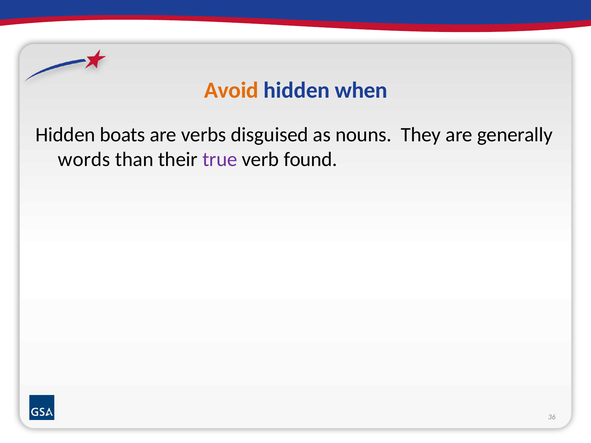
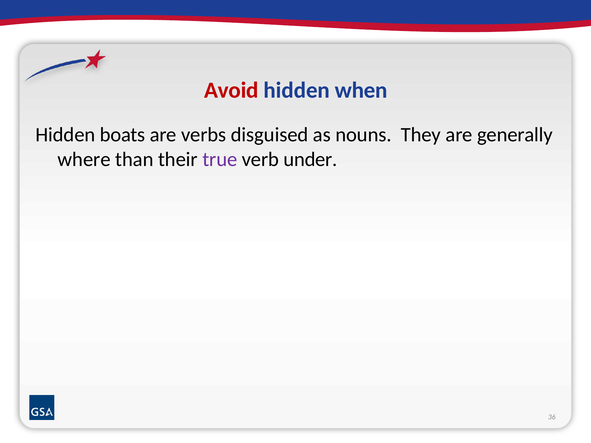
Avoid colour: orange -> red
words: words -> where
found: found -> under
